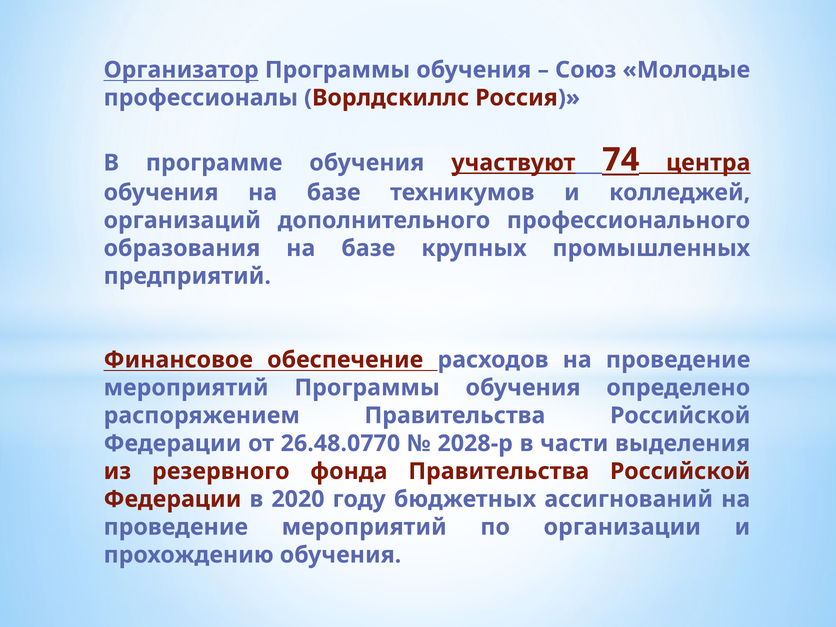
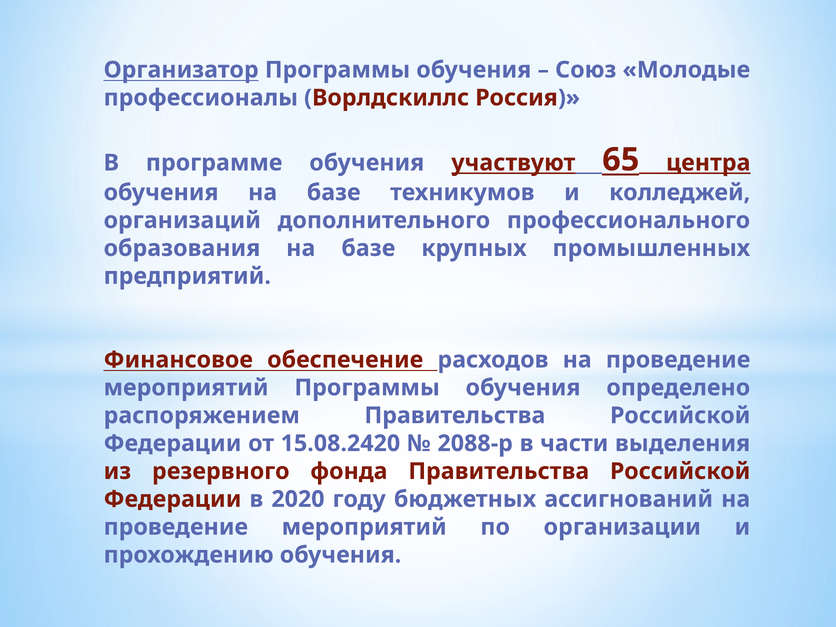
74: 74 -> 65
26.48.0770: 26.48.0770 -> 15.08.2420
2028-р: 2028-р -> 2088-р
